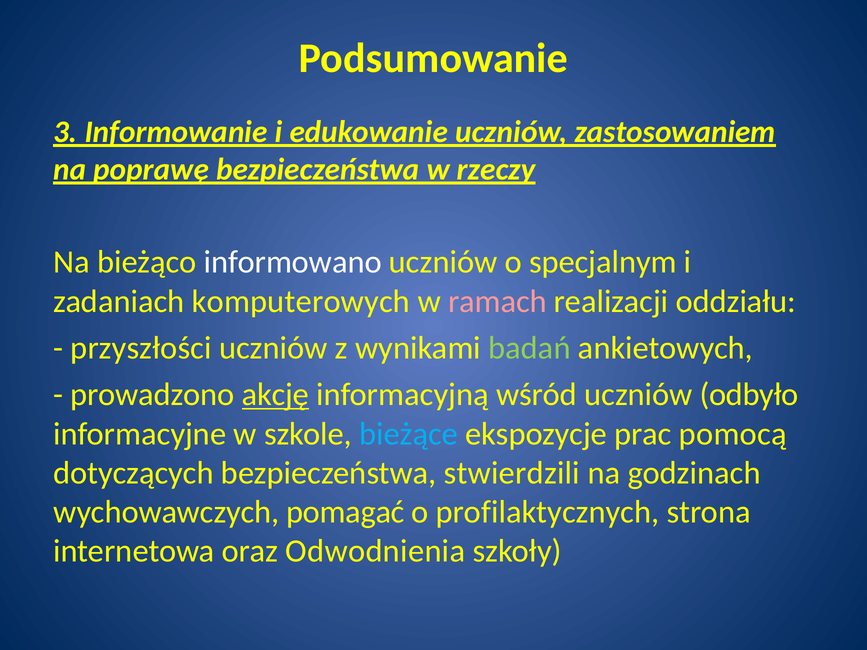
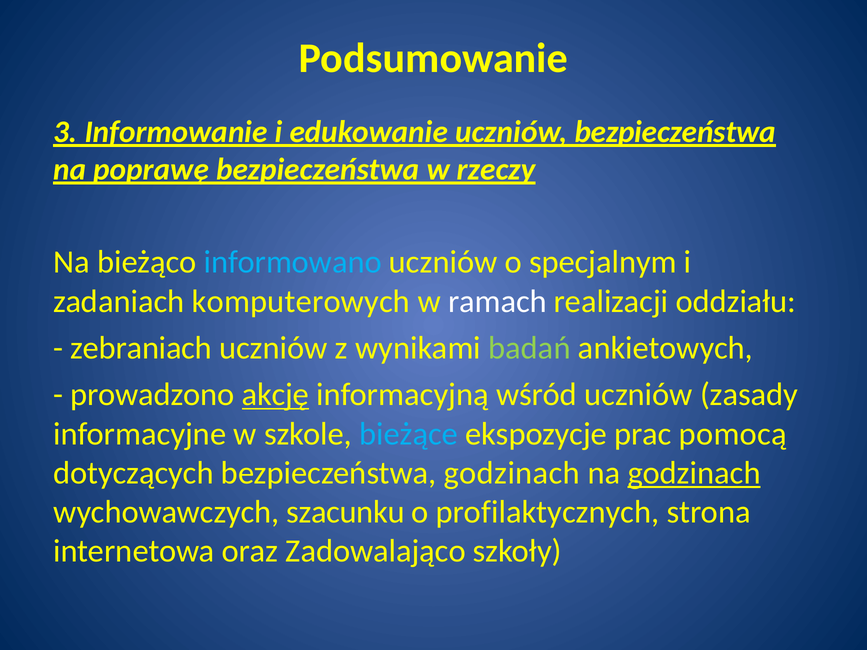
uczniów zastosowaniem: zastosowaniem -> bezpieczeństwa
informowano colour: white -> light blue
ramach colour: pink -> white
przyszłości: przyszłości -> zebraniach
odbyło: odbyło -> zasady
bezpieczeństwa stwierdzili: stwierdzili -> godzinach
godzinach at (694, 473) underline: none -> present
pomagać: pomagać -> szacunku
Odwodnienia: Odwodnienia -> Zadowalająco
